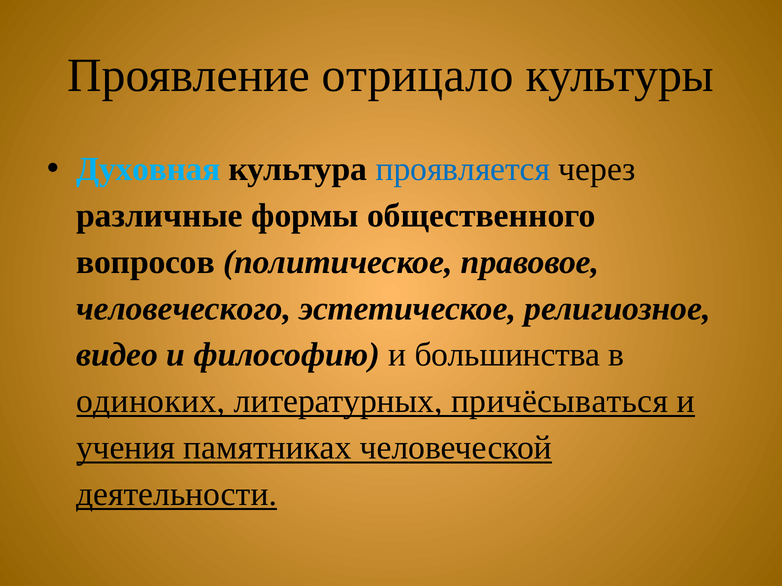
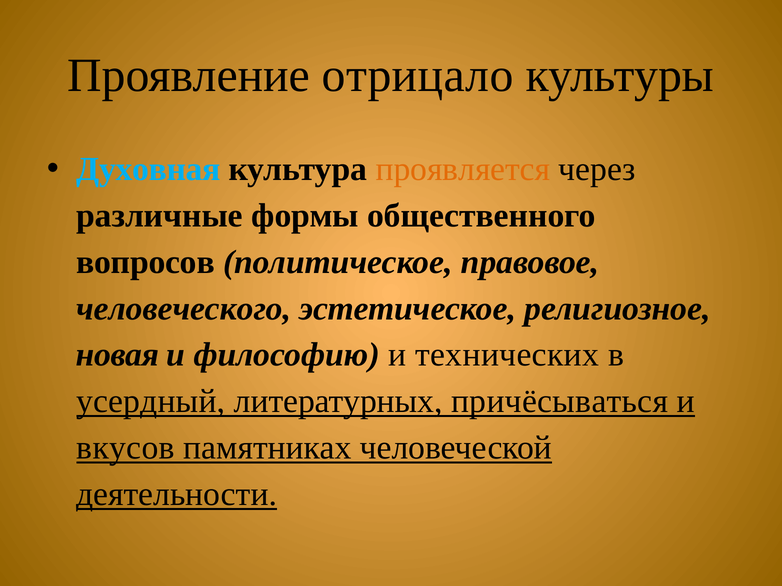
проявляется colour: blue -> orange
видео: видео -> новая
большинства: большинства -> технических
одиноких: одиноких -> усердный
учения: учения -> вкусов
